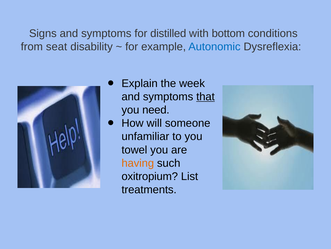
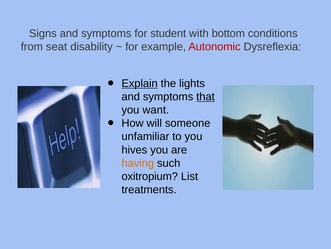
distilled: distilled -> student
Autonomic colour: blue -> red
Explain underline: none -> present
week: week -> lights
need: need -> want
towel: towel -> hives
